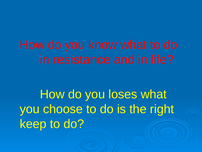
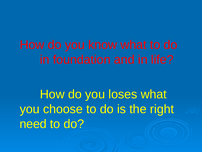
resistance: resistance -> foundation
keep: keep -> need
